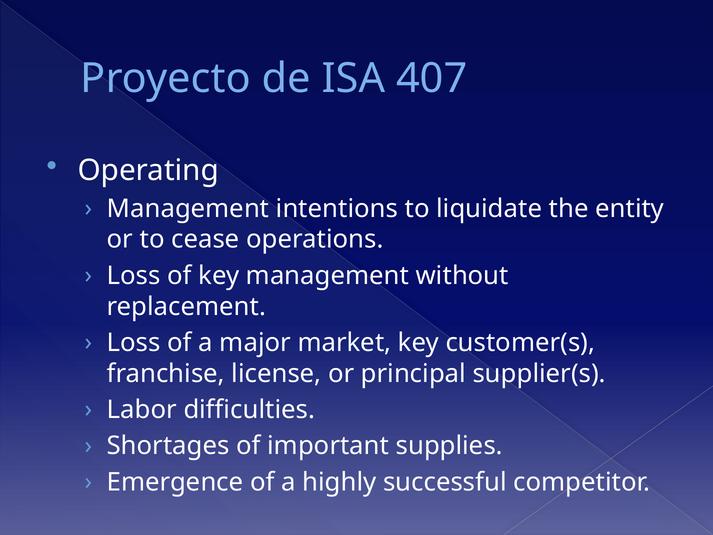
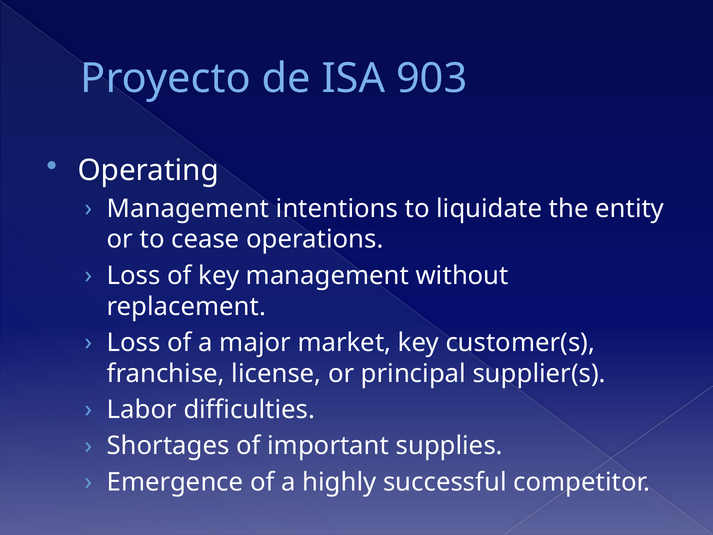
407: 407 -> 903
